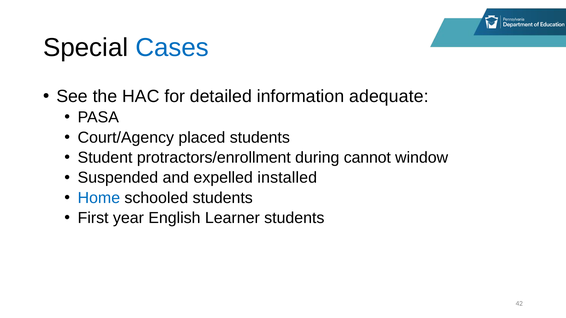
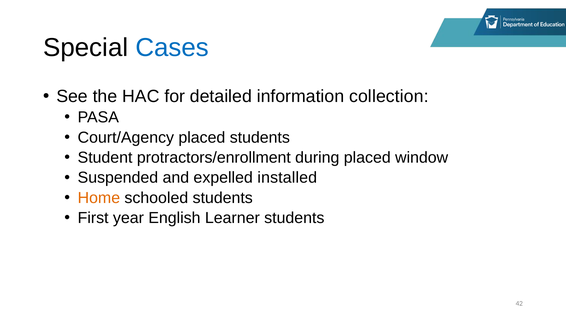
adequate: adequate -> collection
during cannot: cannot -> placed
Home colour: blue -> orange
